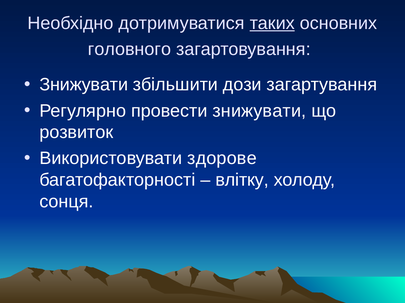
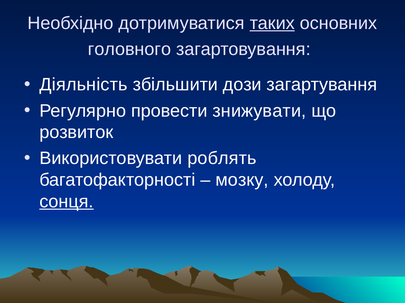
Знижувати at (84, 85): Знижувати -> Діяльність
здорове: здорове -> роблять
влітку: влітку -> мозку
сонця underline: none -> present
